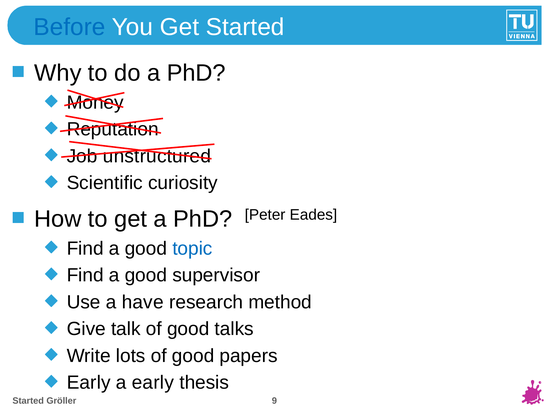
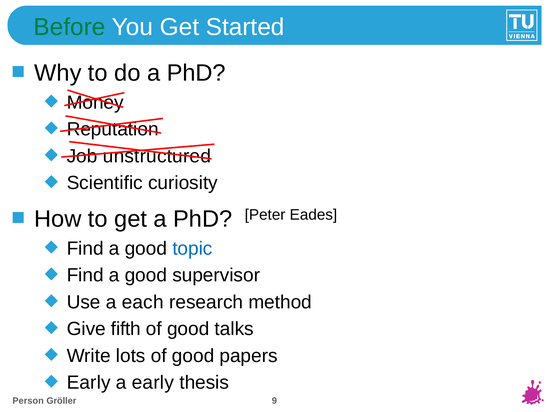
Before colour: blue -> green
have: have -> each
talk: talk -> fifth
Started at (28, 401): Started -> Person
